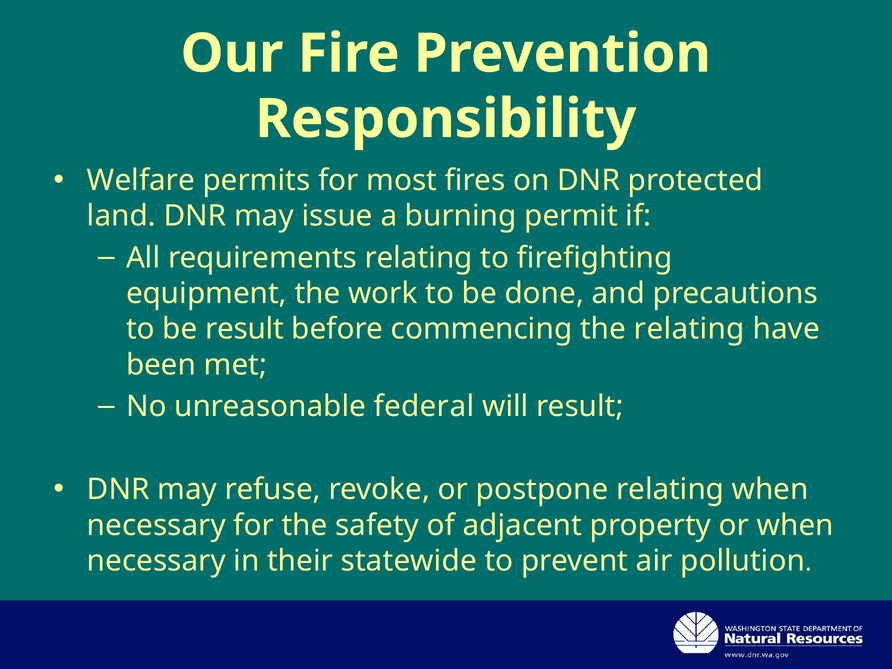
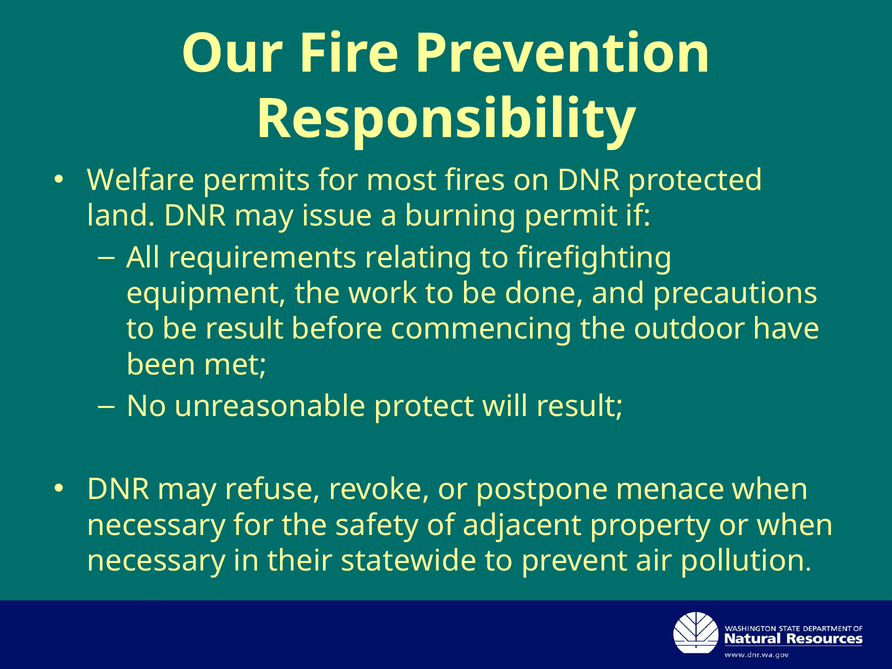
the relating: relating -> outdoor
federal: federal -> protect
postpone relating: relating -> menace
